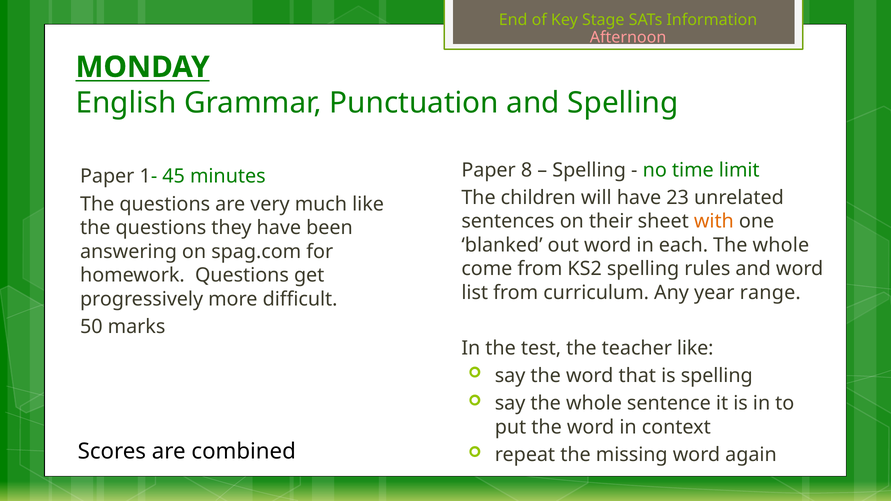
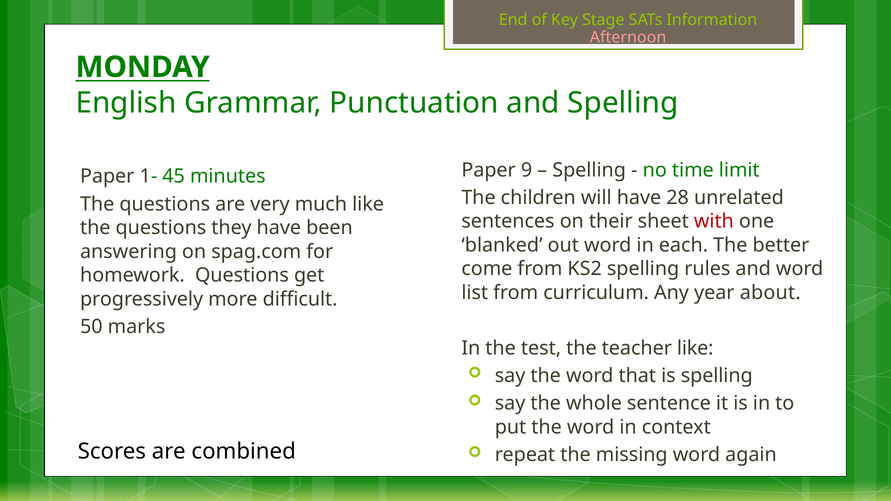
8: 8 -> 9
23: 23 -> 28
with colour: orange -> red
each The whole: whole -> better
range: range -> about
